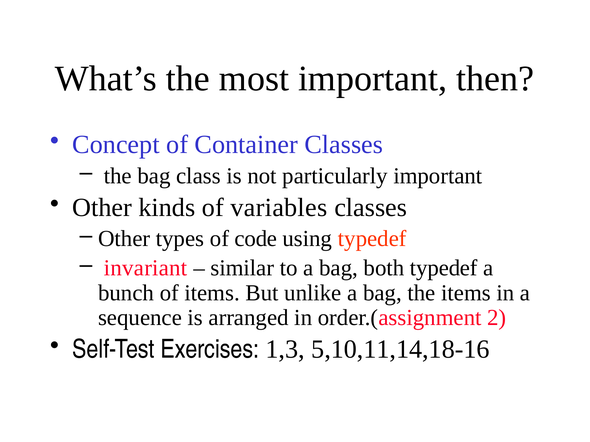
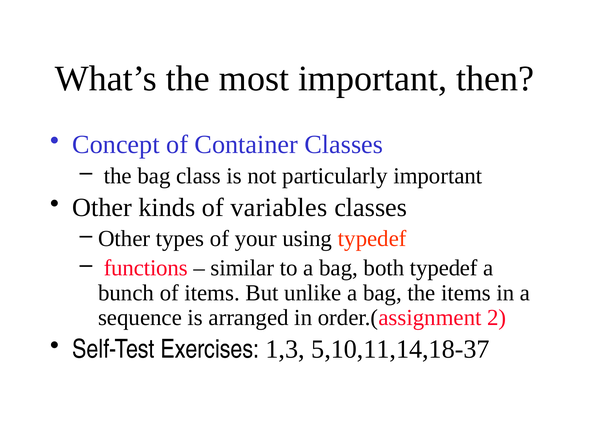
code: code -> your
invariant: invariant -> functions
5,10,11,14,18-16: 5,10,11,14,18-16 -> 5,10,11,14,18-37
